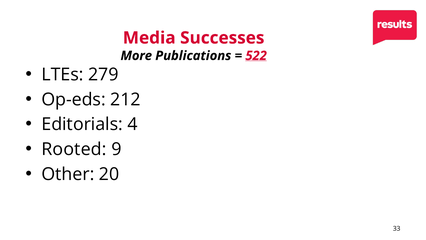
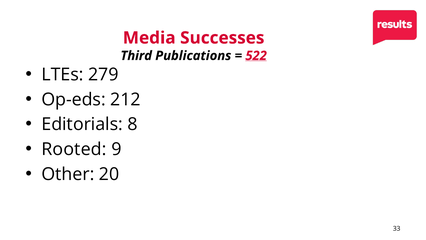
More: More -> Third
4: 4 -> 8
